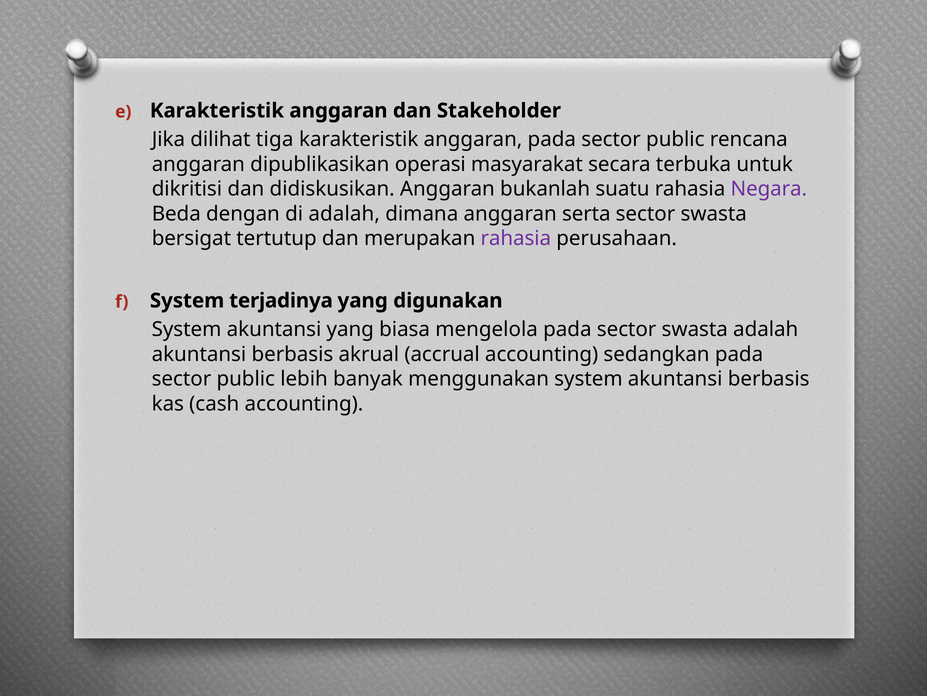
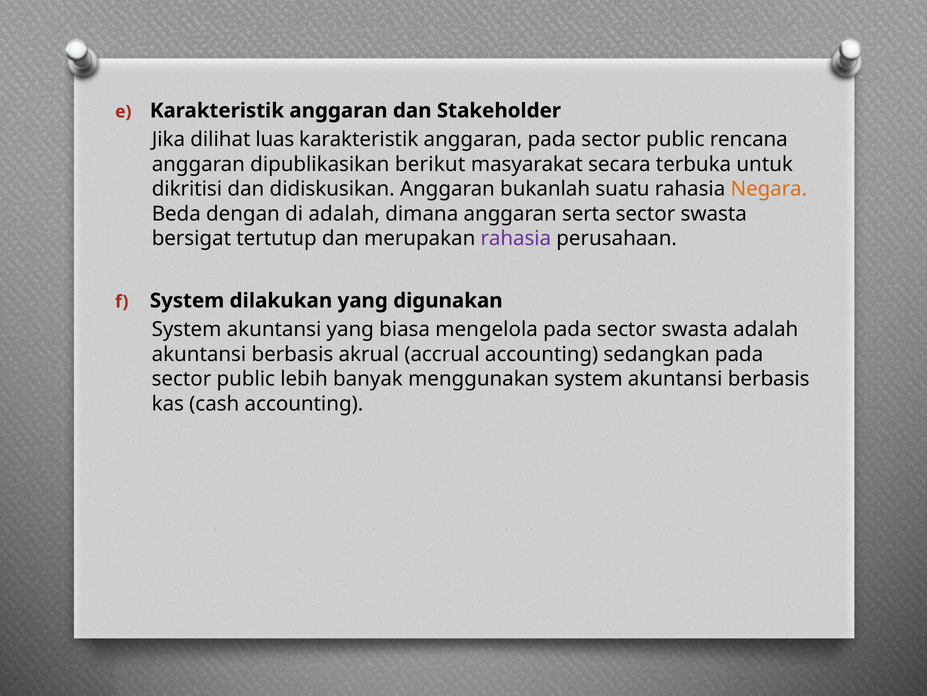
tiga: tiga -> luas
operasi: operasi -> berikut
Negara colour: purple -> orange
terjadinya: terjadinya -> dilakukan
